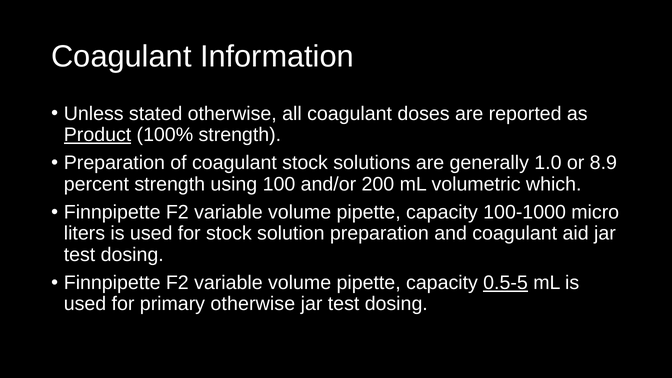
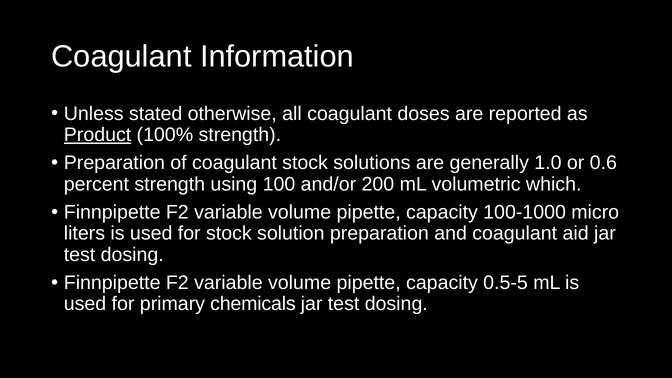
8.9: 8.9 -> 0.6
0.5-5 underline: present -> none
primary otherwise: otherwise -> chemicals
